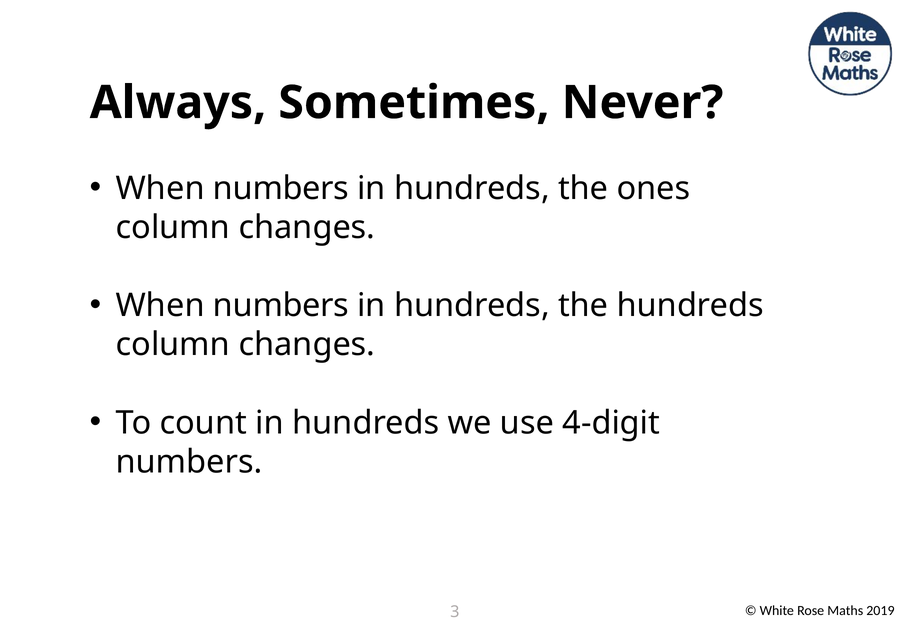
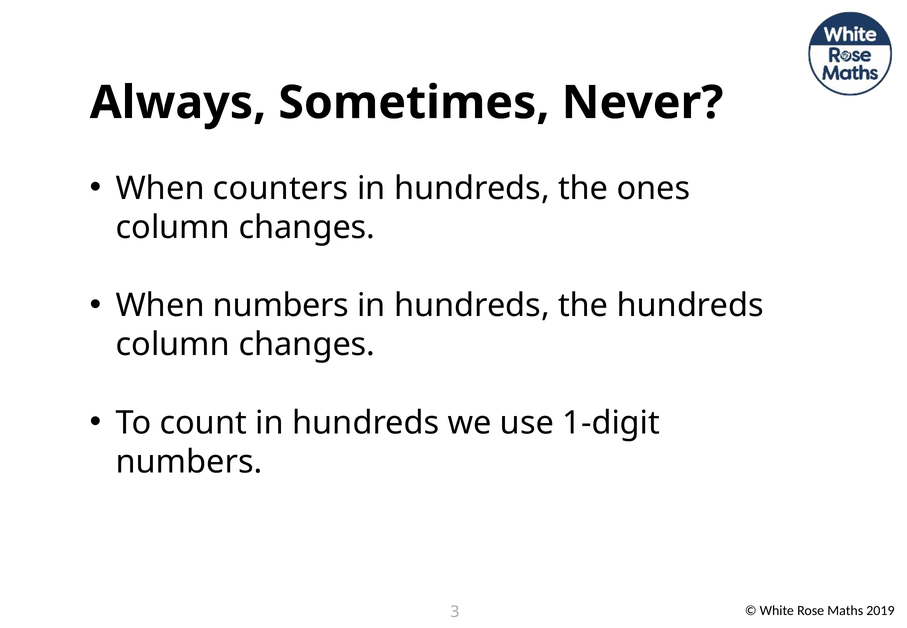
numbers at (281, 188): numbers -> counters
4-digit: 4-digit -> 1-digit
